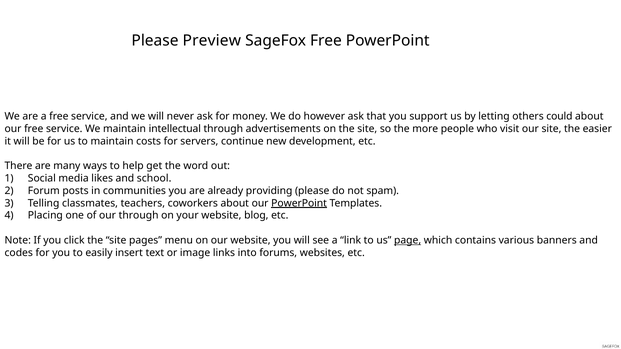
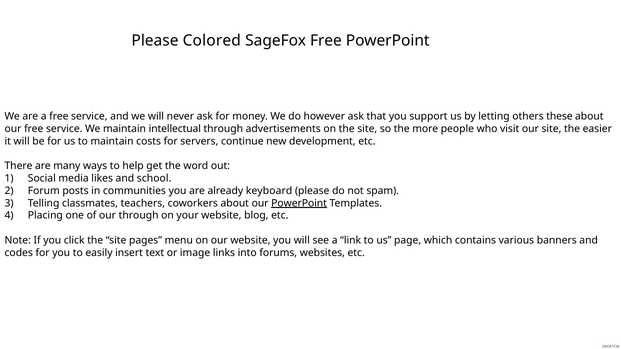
Preview: Preview -> Colored
could: could -> these
providing: providing -> keyboard
page underline: present -> none
